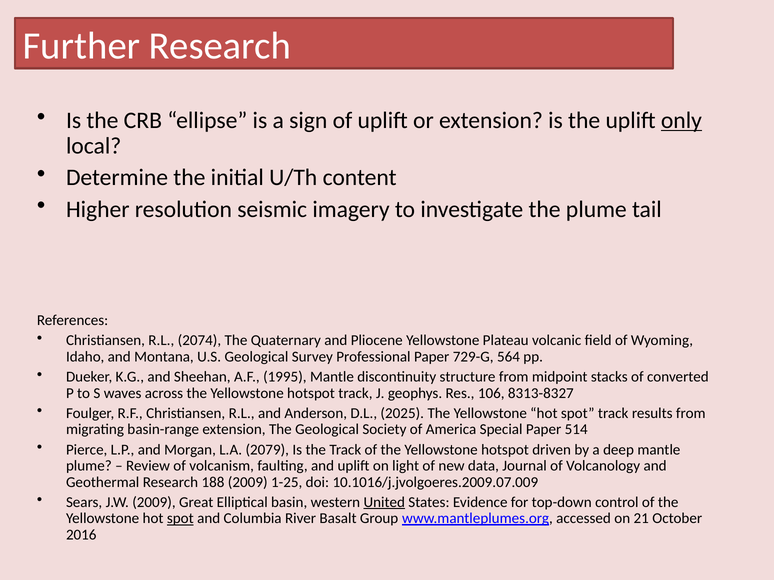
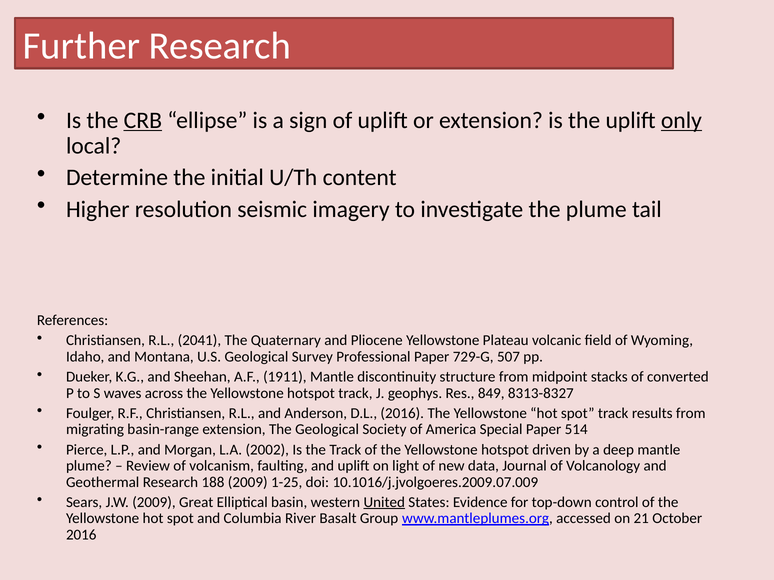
CRB underline: none -> present
2074: 2074 -> 2041
564: 564 -> 507
1995: 1995 -> 1911
106: 106 -> 849
D.L 2025: 2025 -> 2016
2079: 2079 -> 2002
spot at (180, 519) underline: present -> none
